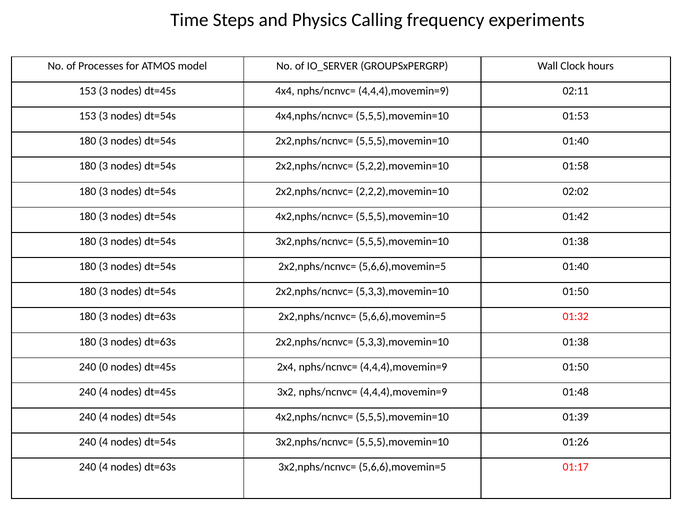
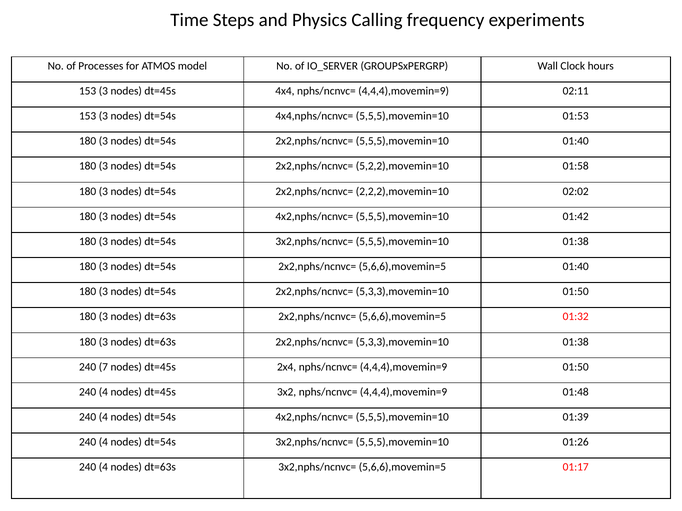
0: 0 -> 7
